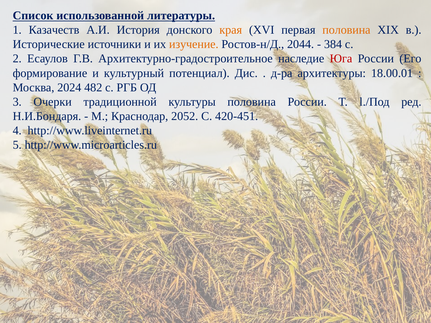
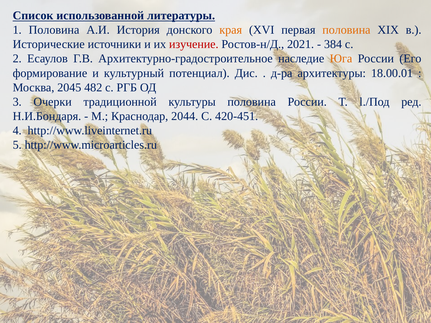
1 Казачеств: Казачеств -> Половина
изучение colour: orange -> red
2044: 2044 -> 2021
Юга colour: red -> orange
2024: 2024 -> 2045
2052: 2052 -> 2044
